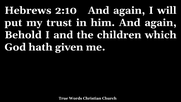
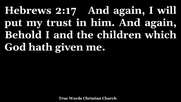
2:10: 2:10 -> 2:17
